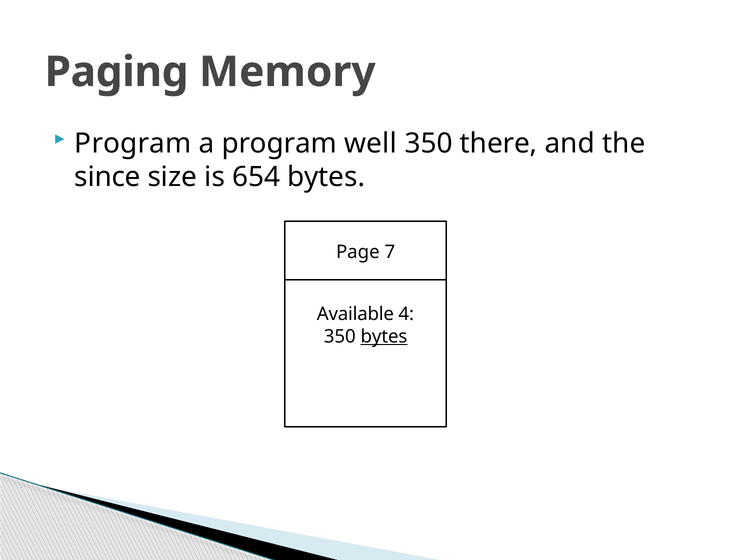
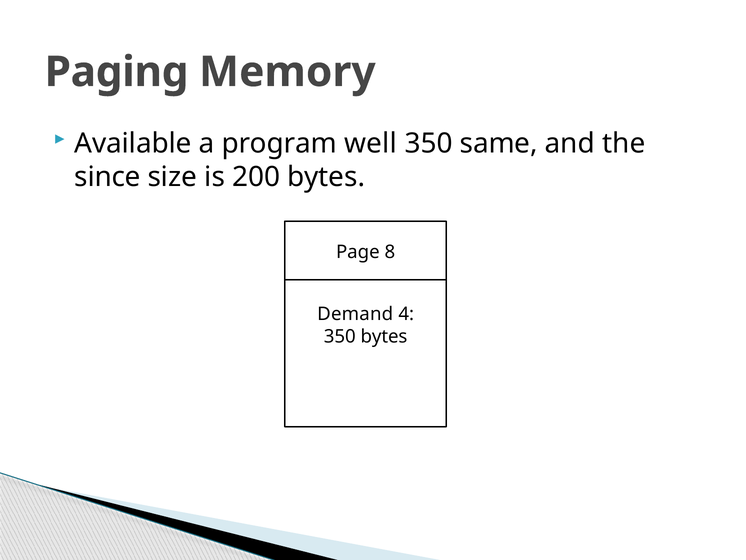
Program at (133, 143): Program -> Available
there: there -> same
654: 654 -> 200
7: 7 -> 8
Available: Available -> Demand
bytes at (384, 336) underline: present -> none
